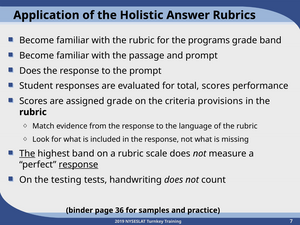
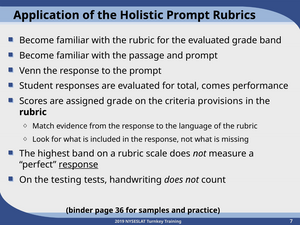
Holistic Answer: Answer -> Prompt
the programs: programs -> evaluated
Does at (30, 71): Does -> Venn
total scores: scores -> comes
The at (27, 154) underline: present -> none
